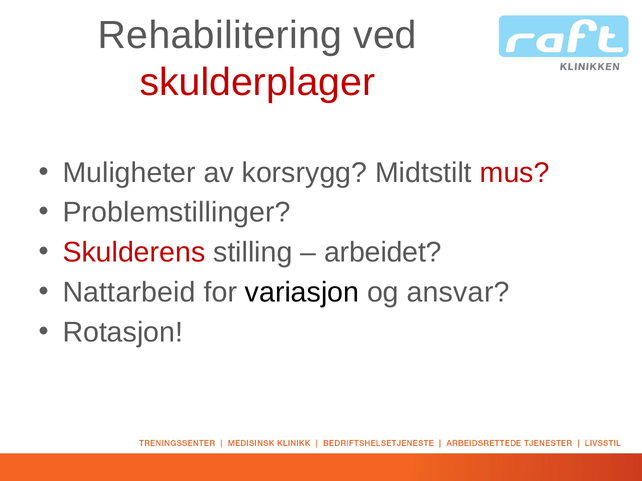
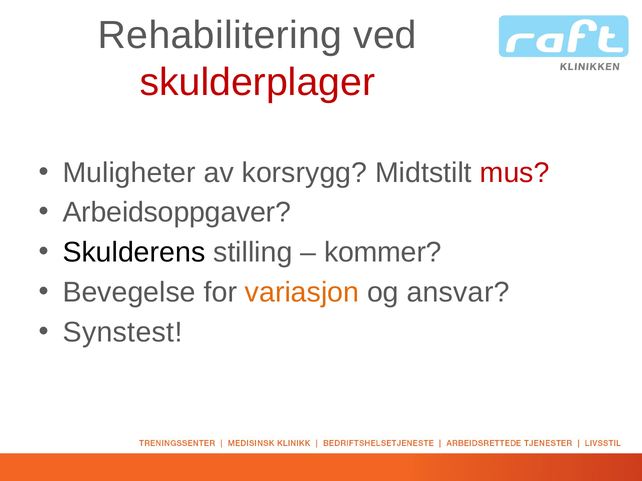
Problemstillinger: Problemstillinger -> Arbeidsoppgaver
Skulderens colour: red -> black
arbeidet: arbeidet -> kommer
Nattarbeid: Nattarbeid -> Bevegelse
variasjon colour: black -> orange
Rotasjon: Rotasjon -> Synstest
